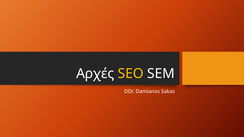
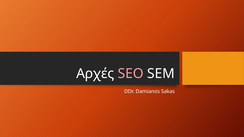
SEO colour: yellow -> pink
